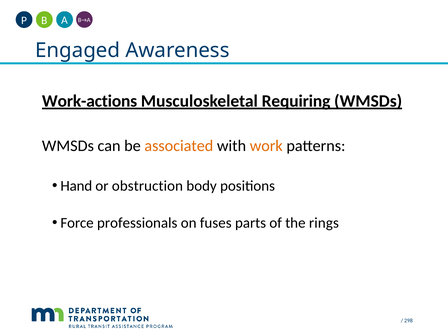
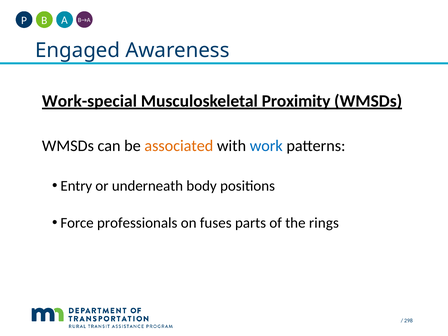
Work-actions: Work-actions -> Work-special
Requiring: Requiring -> Proximity
work colour: orange -> blue
Hand: Hand -> Entry
obstruction: obstruction -> underneath
